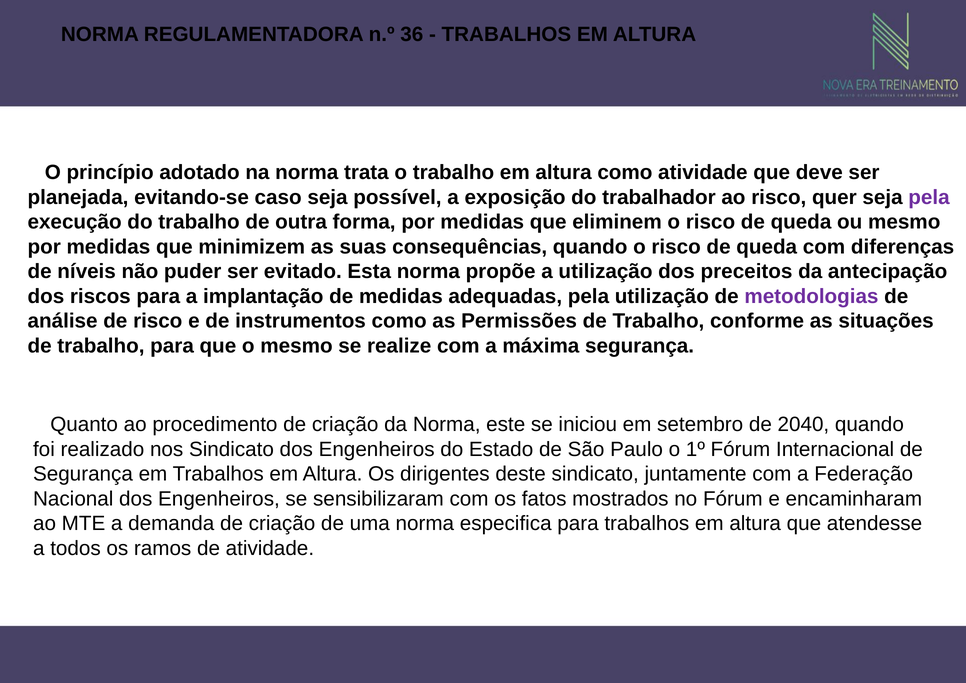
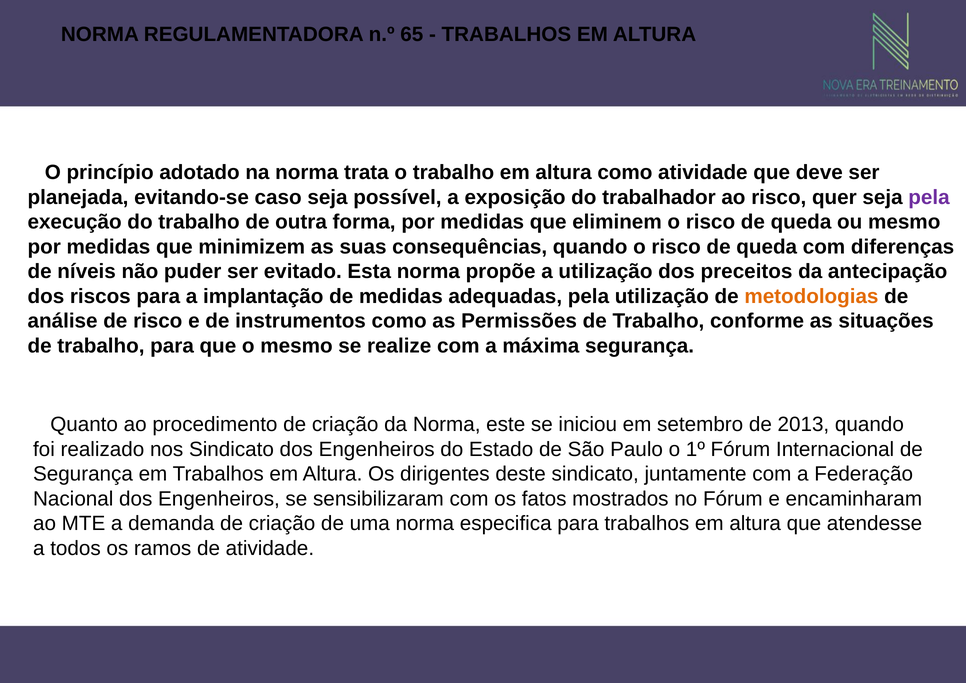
36: 36 -> 65
metodologias colour: purple -> orange
2040: 2040 -> 2013
